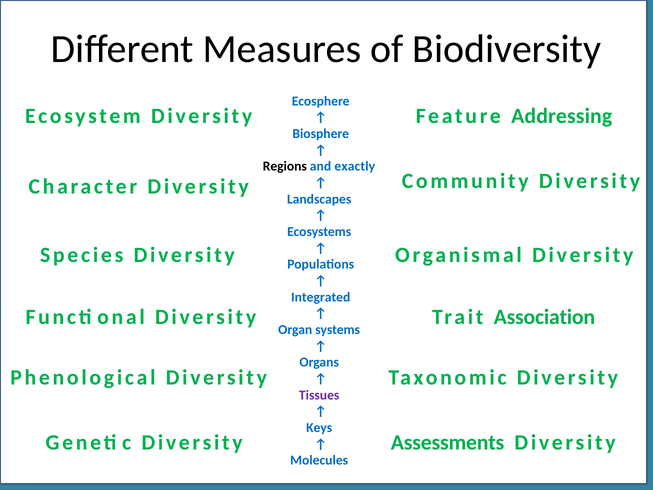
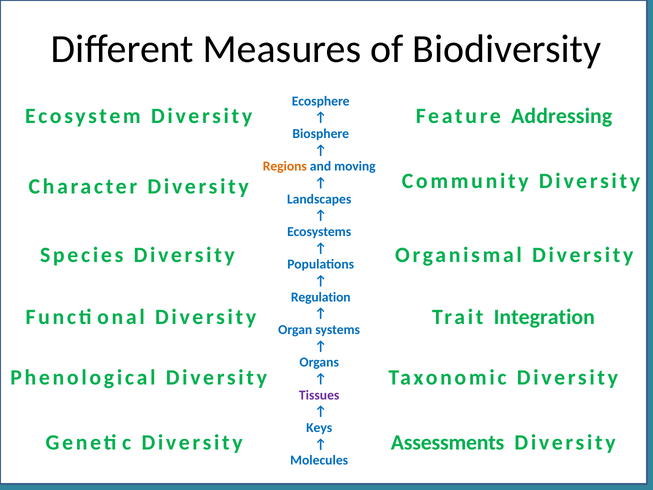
Regions colour: black -> orange
exactly: exactly -> moving
Integrated: Integrated -> Regulation
Association: Association -> Integration
